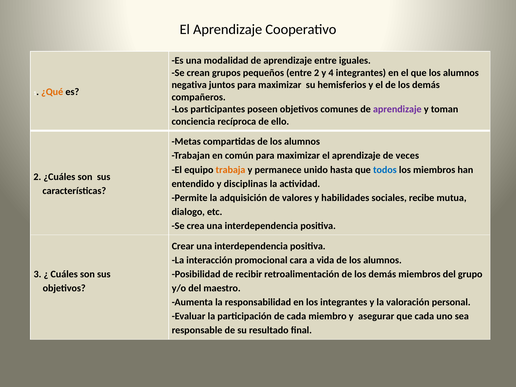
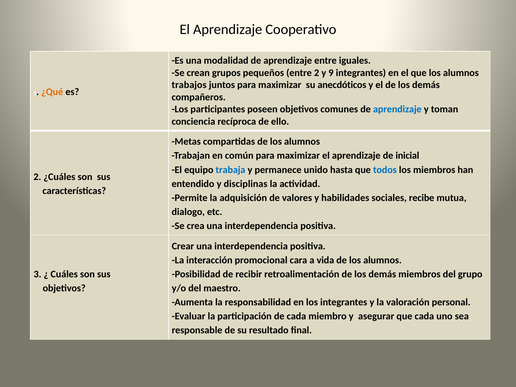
4: 4 -> 9
negativa: negativa -> trabajos
hemisferios: hemisferios -> anecdóticos
aprendizaje at (397, 109) colour: purple -> blue
veces: veces -> inicial
trabaja colour: orange -> blue
